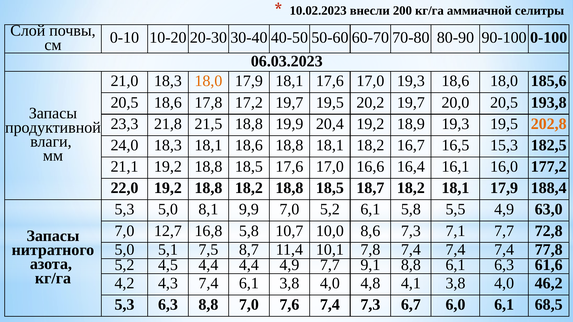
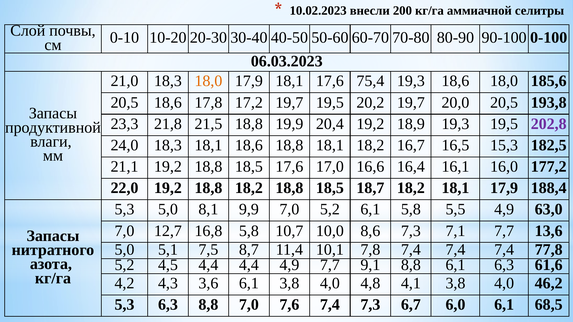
18,1 17,6 17,0: 17,0 -> 75,4
202,8 colour: orange -> purple
72,8: 72,8 -> 13,6
4,3 7,4: 7,4 -> 3,6
